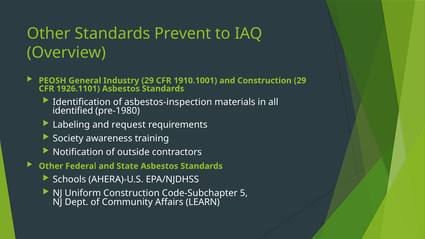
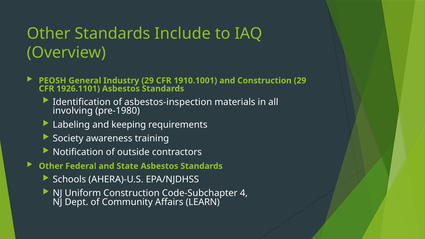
Prevent: Prevent -> Include
identified: identified -> involving
request: request -> keeping
5: 5 -> 4
